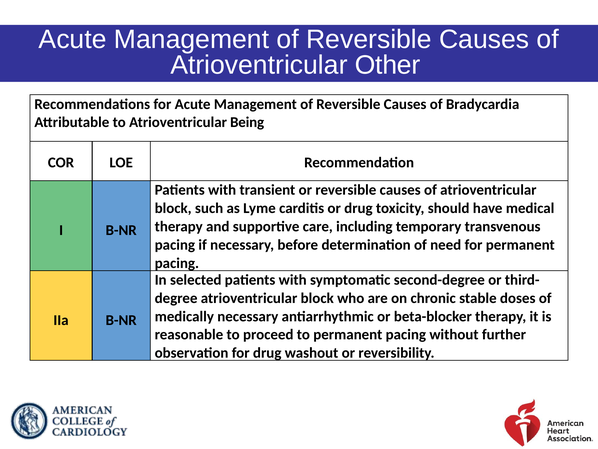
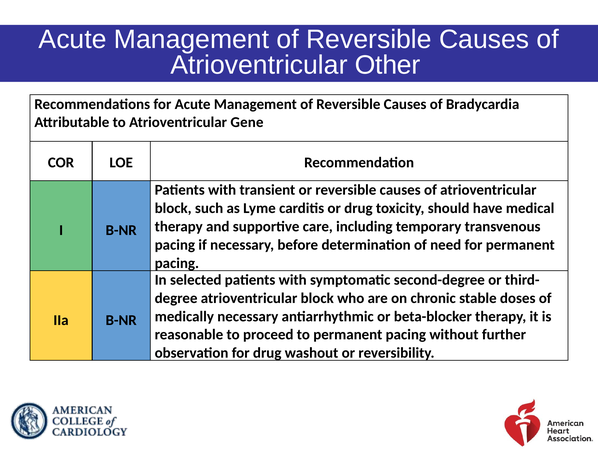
Being: Being -> Gene
